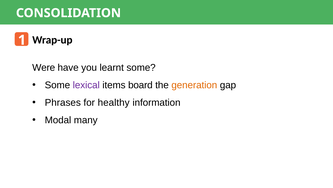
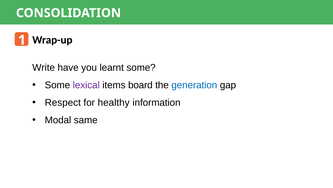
Were: Were -> Write
generation colour: orange -> blue
Phrases: Phrases -> Respect
many: many -> same
